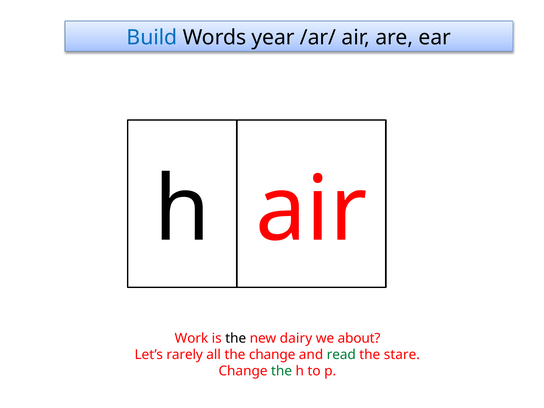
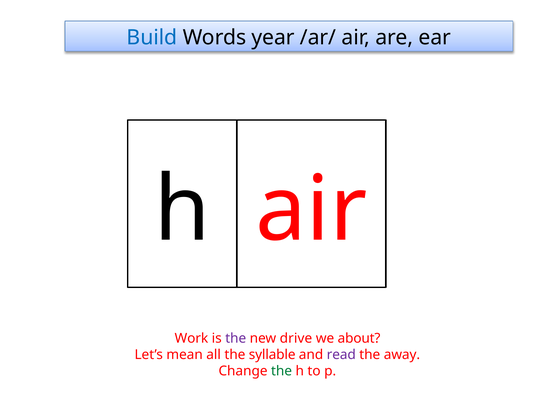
the at (236, 338) colour: black -> purple
dairy: dairy -> drive
rarely: rarely -> mean
the change: change -> syllable
read colour: green -> purple
stare: stare -> away
